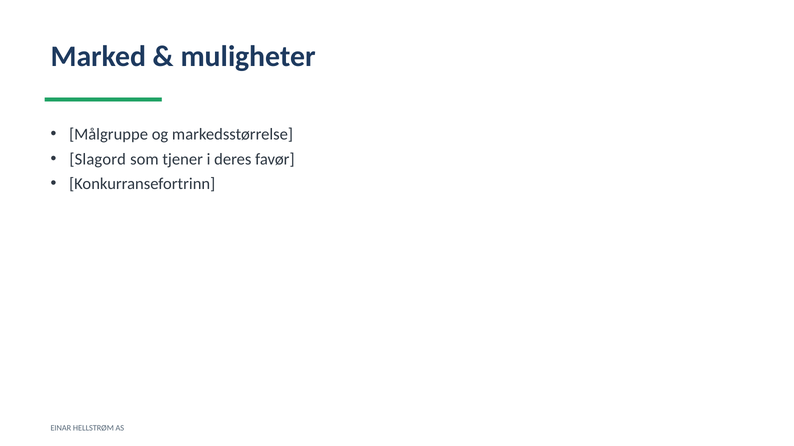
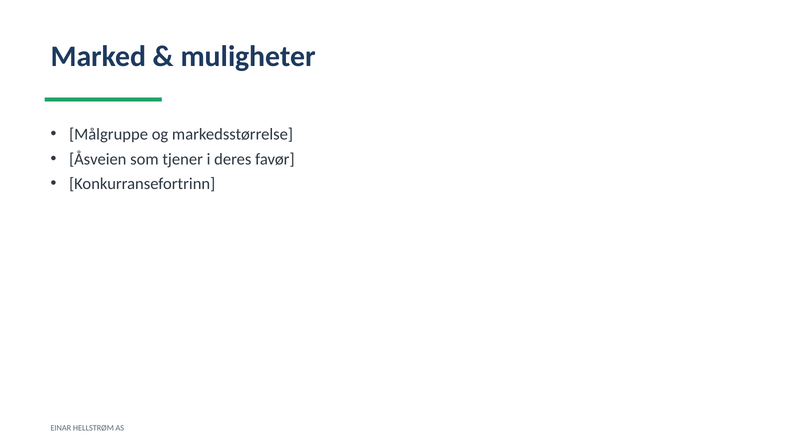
Slagord: Slagord -> Åsveien
